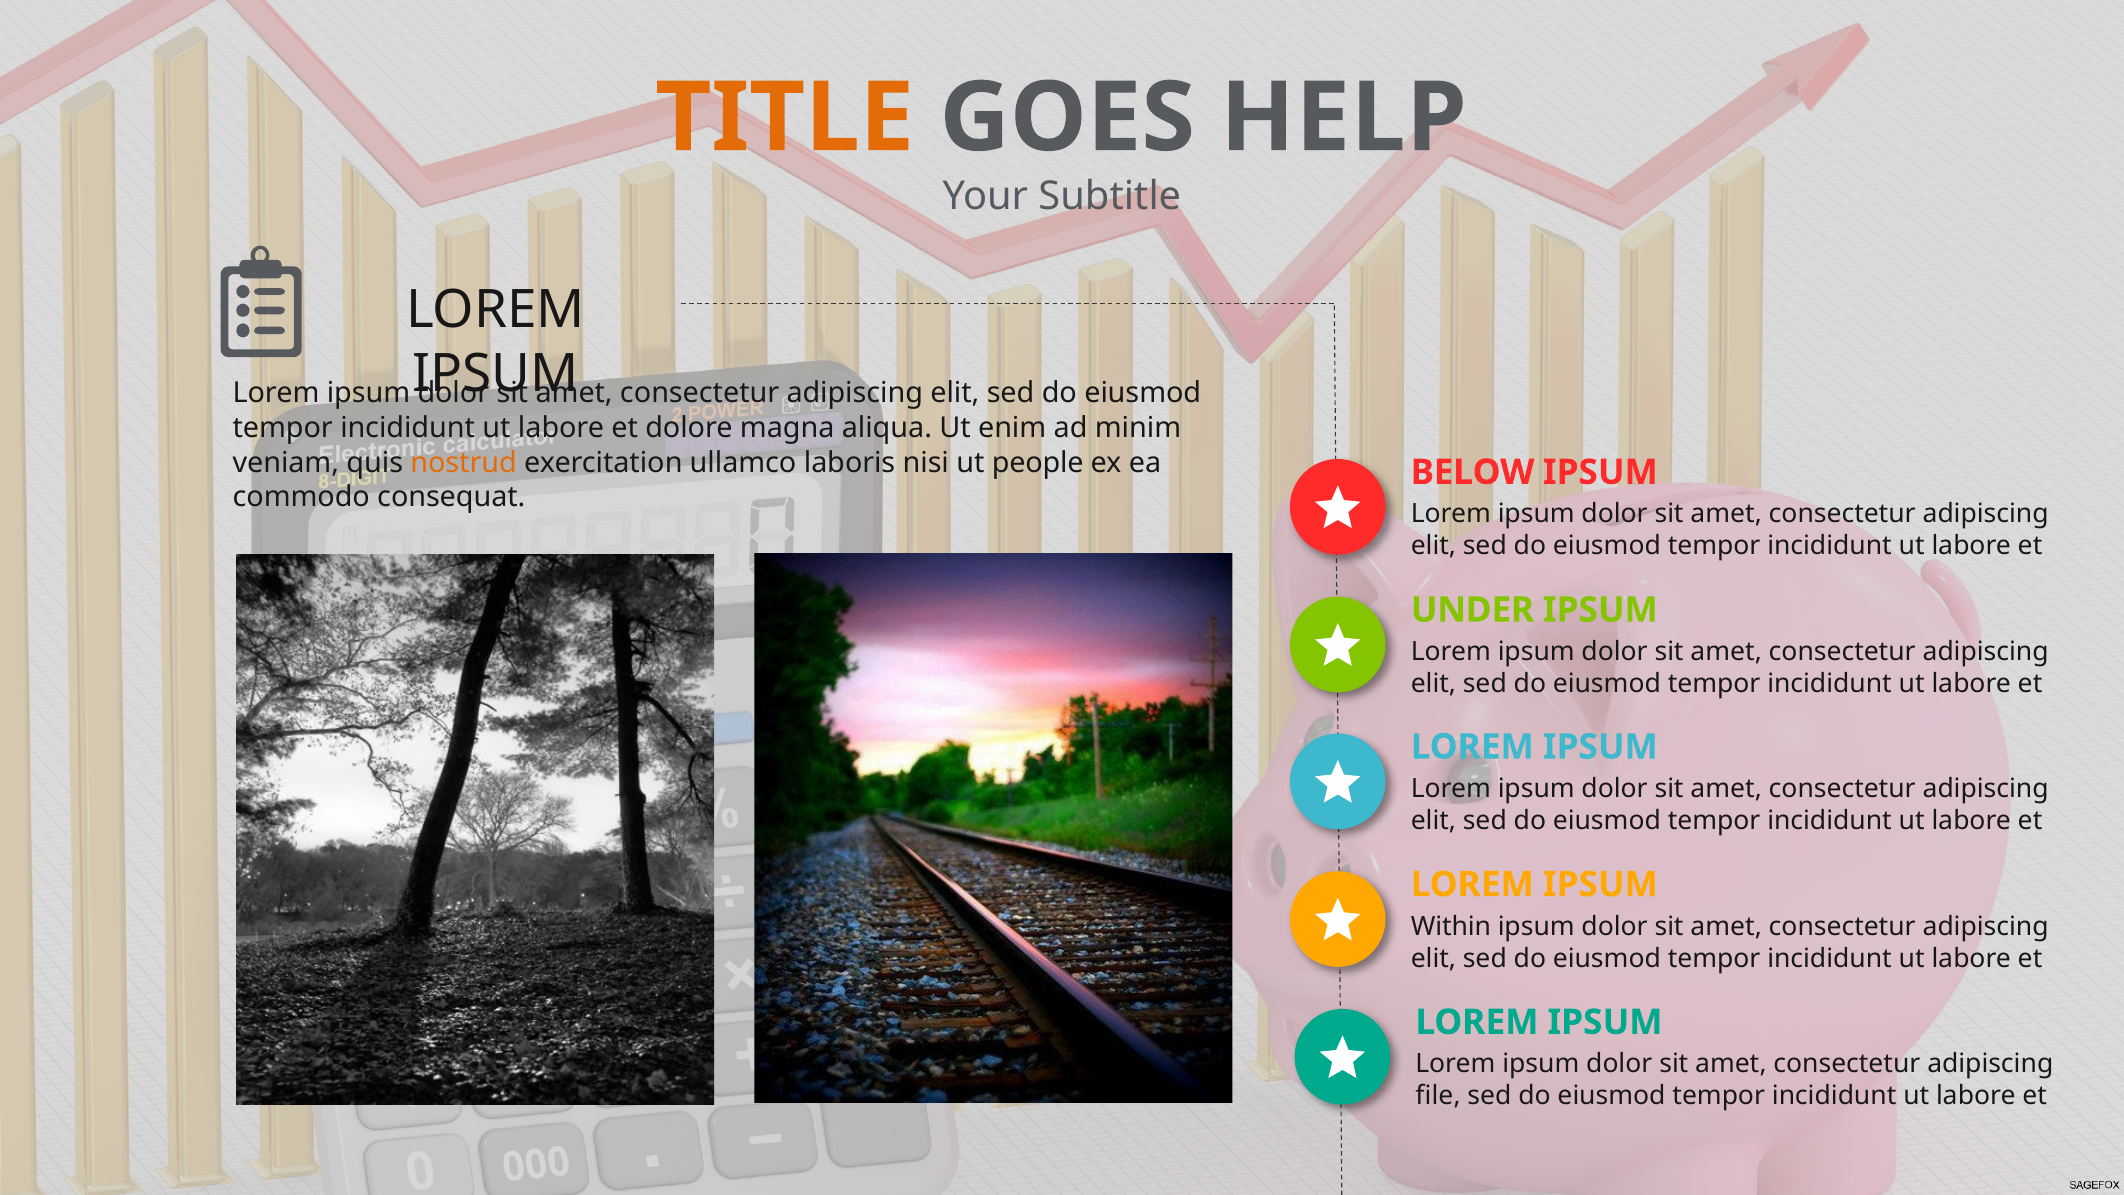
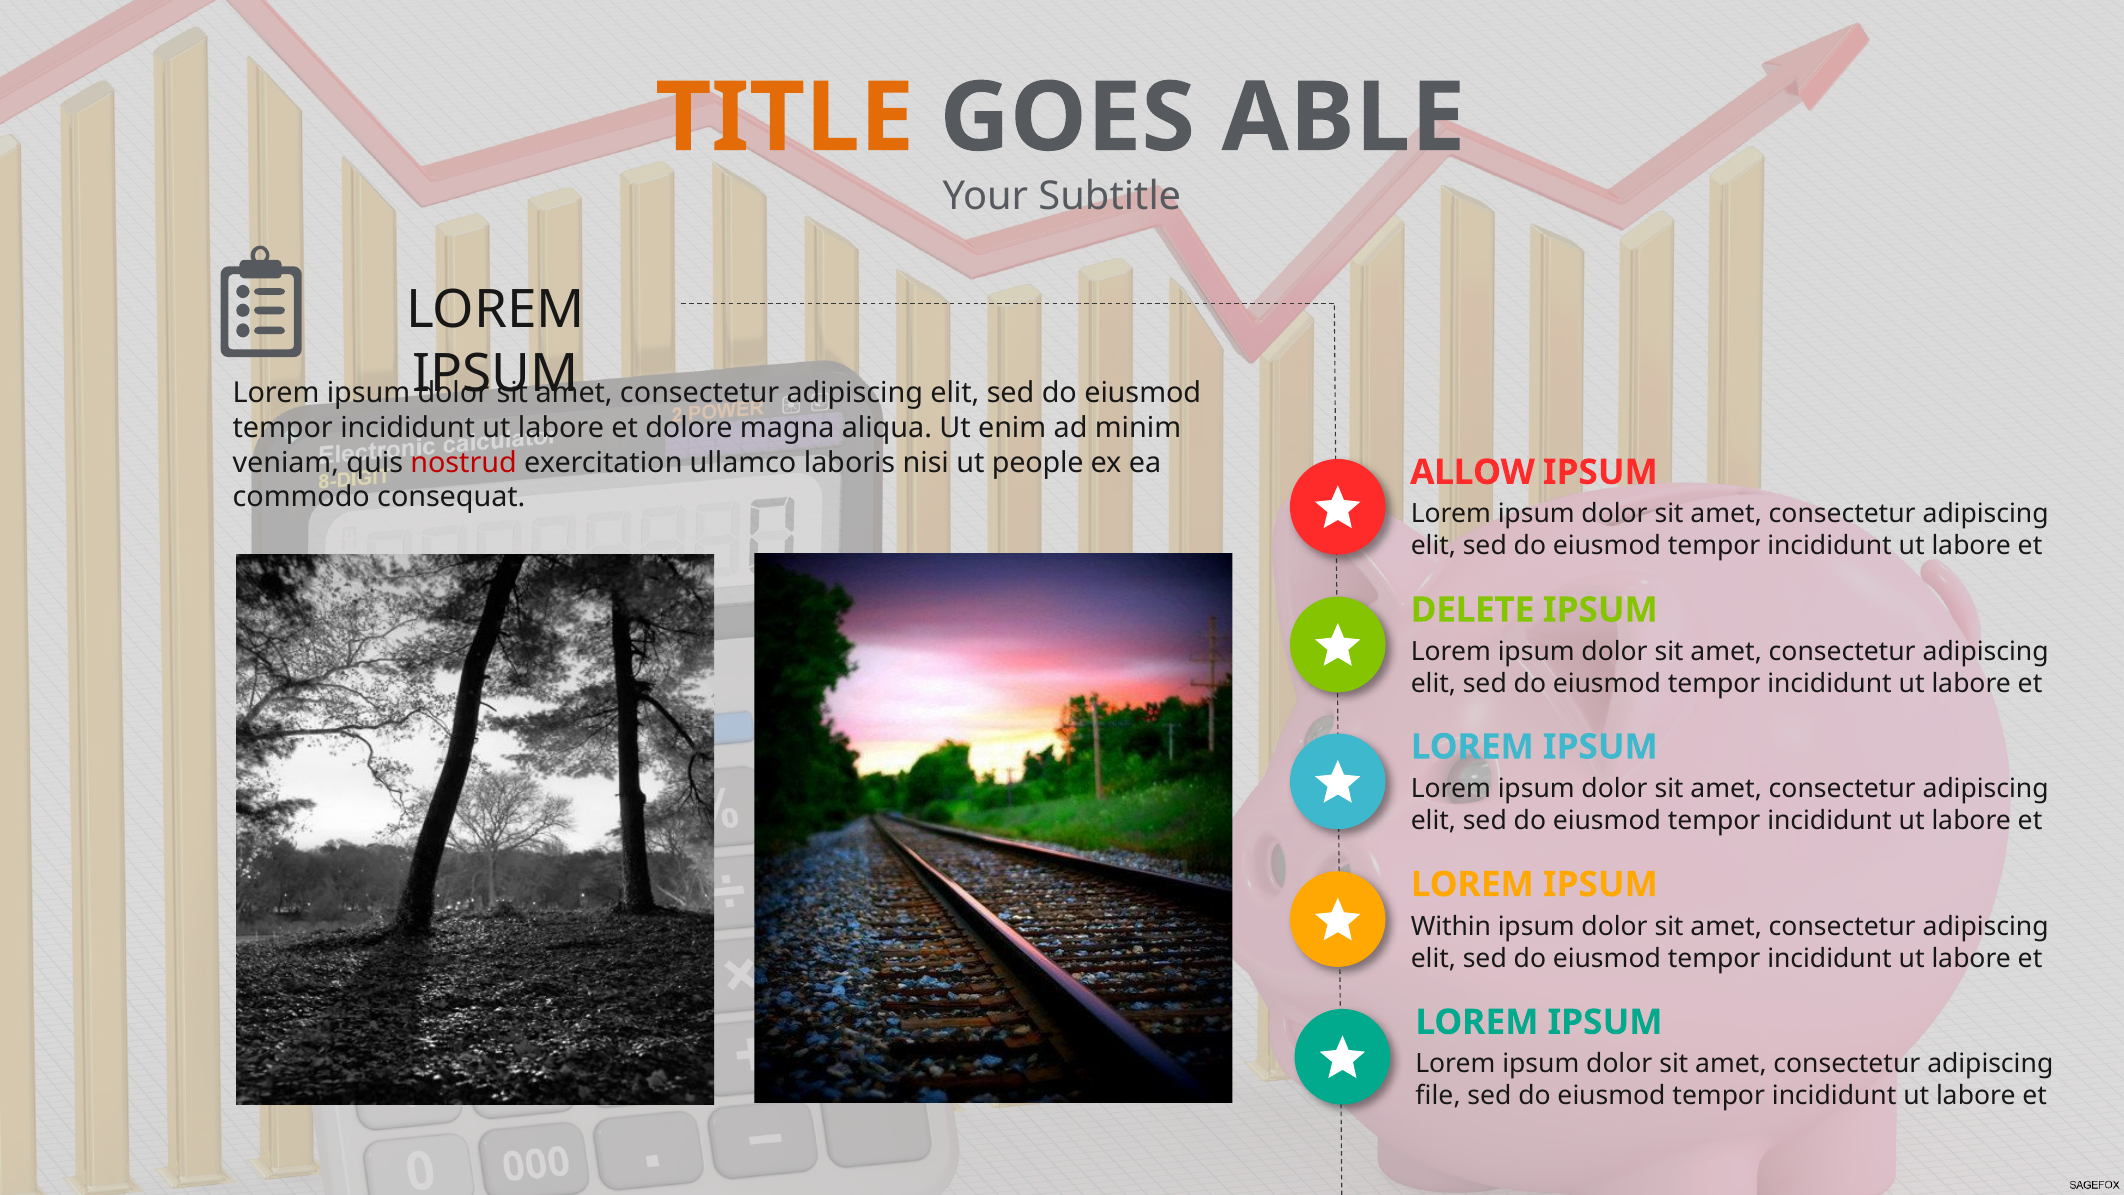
HELP: HELP -> ABLE
nostrud colour: orange -> red
BELOW: BELOW -> ALLOW
UNDER: UNDER -> DELETE
